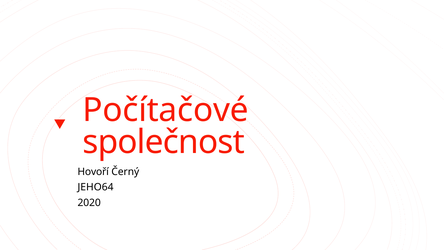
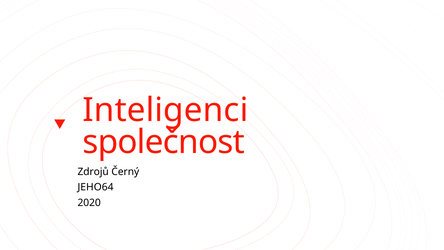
Počítačové: Počítačové -> Inteligenci
Hovoří: Hovoří -> Zdrojů
